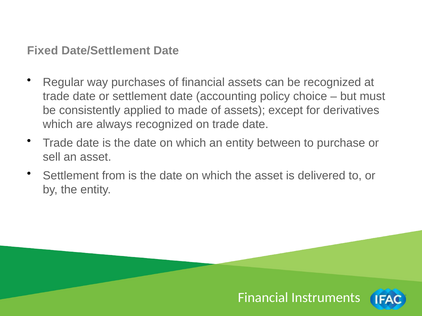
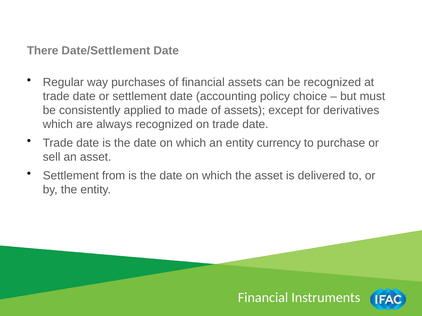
Fixed: Fixed -> There
between: between -> currency
